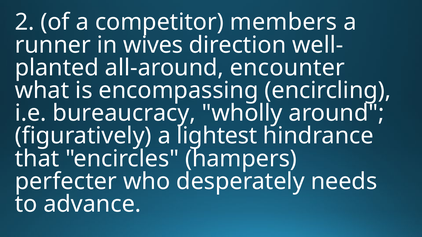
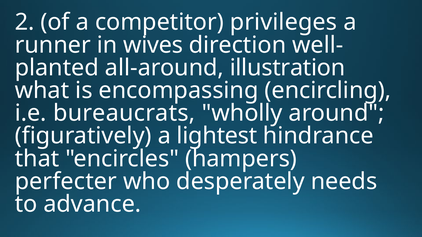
members: members -> privileges
encounter: encounter -> illustration
bureaucracy: bureaucracy -> bureaucrats
